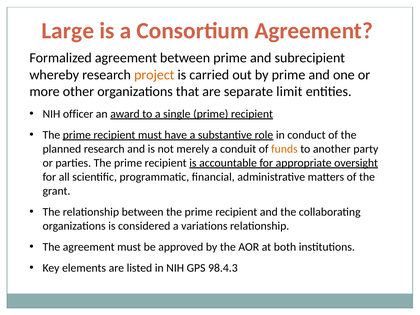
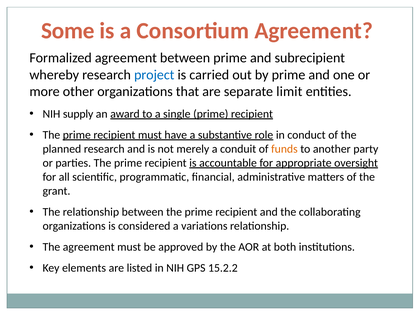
Large: Large -> Some
project colour: orange -> blue
officer: officer -> supply
98.4.3: 98.4.3 -> 15.2.2
